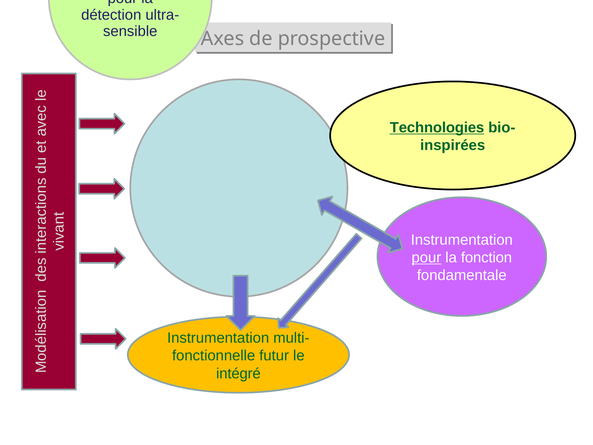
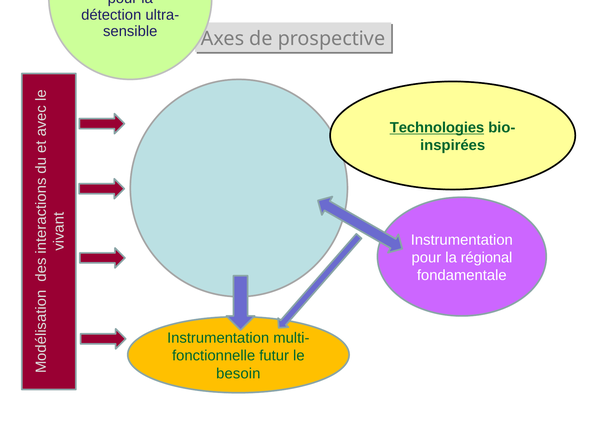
pour at (426, 257) underline: present -> none
fonction: fonction -> régional
intégré: intégré -> besoin
